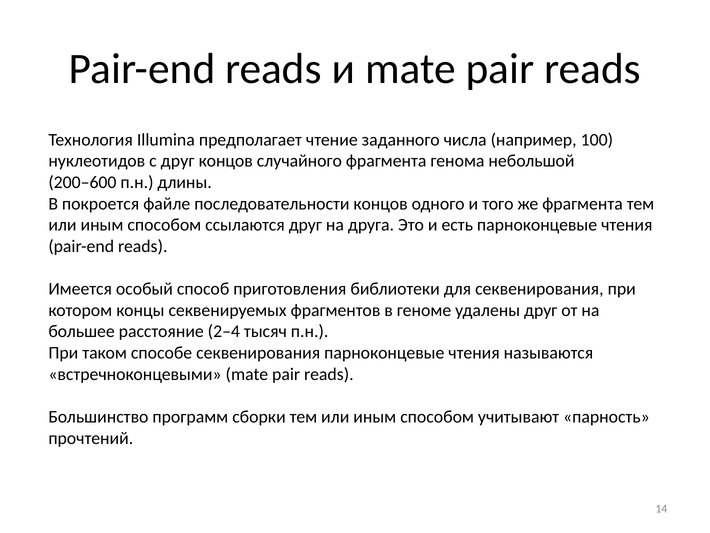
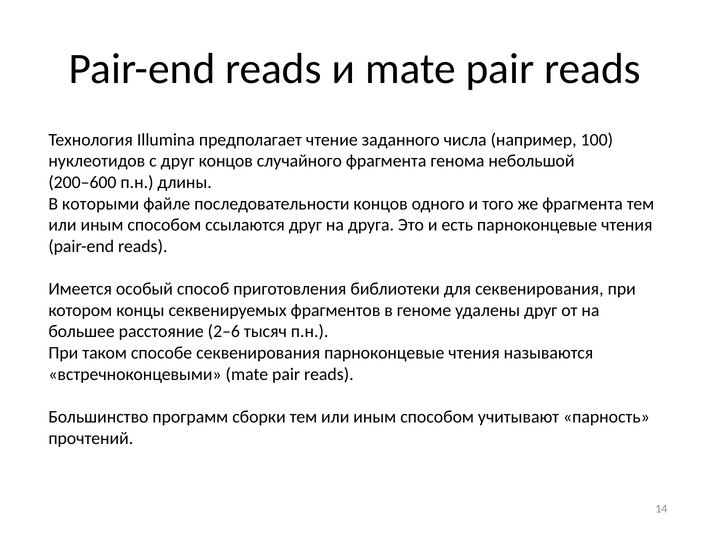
покроется: покроется -> которыми
2–4: 2–4 -> 2–6
